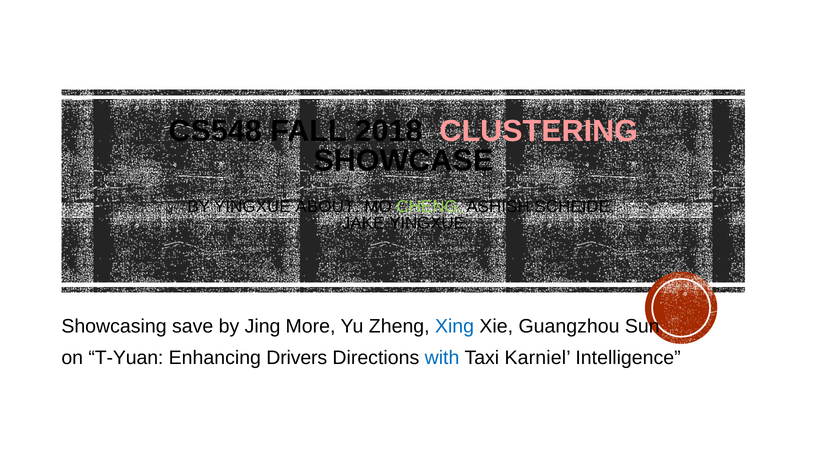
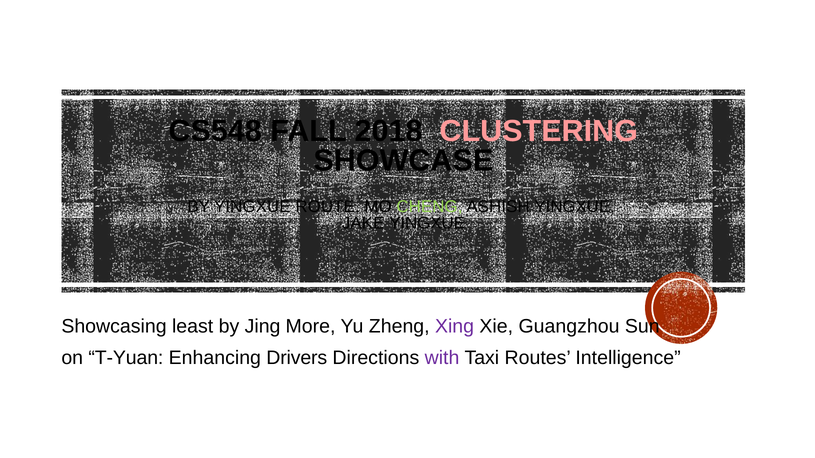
ABOUT: ABOUT -> ROUTE
ASHISH SCHEIDE: SCHEIDE -> YINGXUE
save: save -> least
Xing colour: blue -> purple
with colour: blue -> purple
Karniel: Karniel -> Routes
